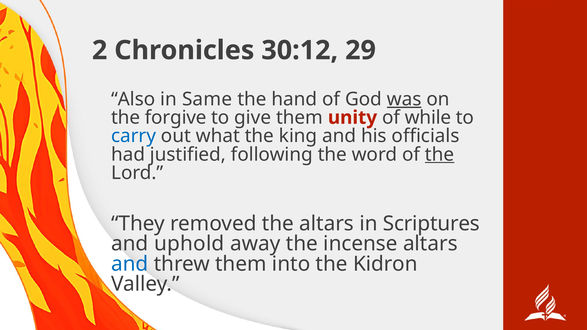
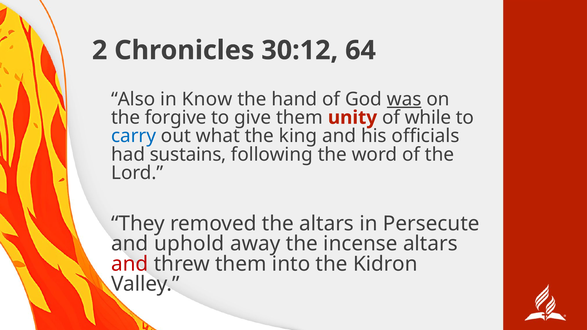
29: 29 -> 64
Same: Same -> Know
justified: justified -> sustains
the at (440, 155) underline: present -> none
Scriptures: Scriptures -> Persecute
and at (130, 264) colour: blue -> red
